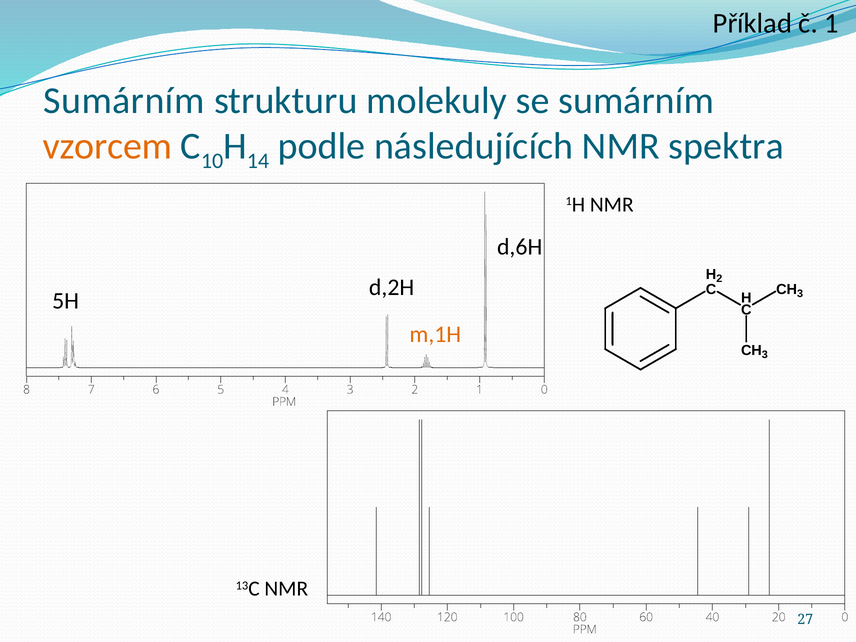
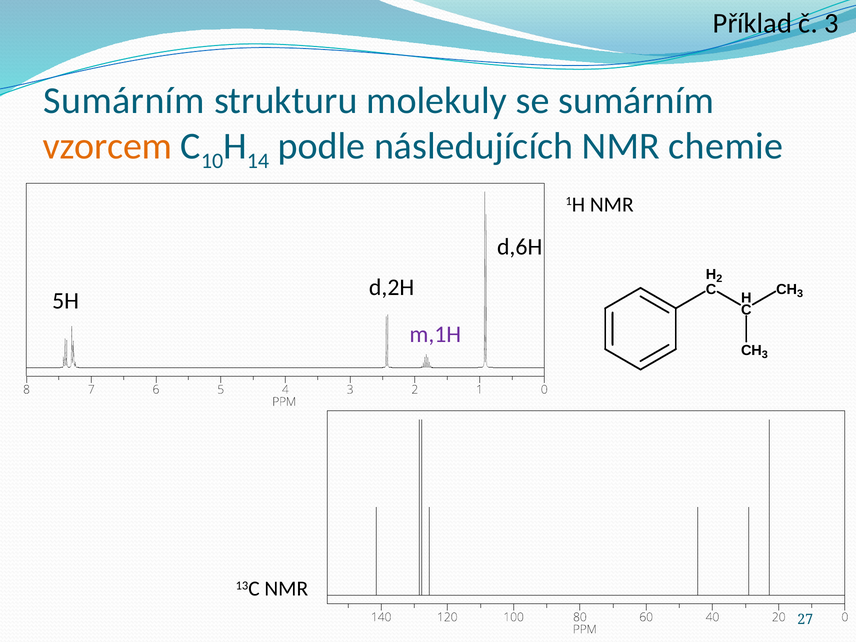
č 1: 1 -> 3
spektra: spektra -> chemie
m,1H colour: orange -> purple
